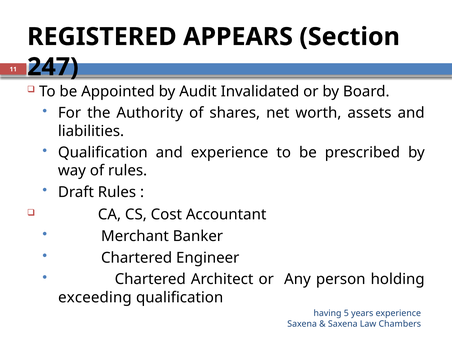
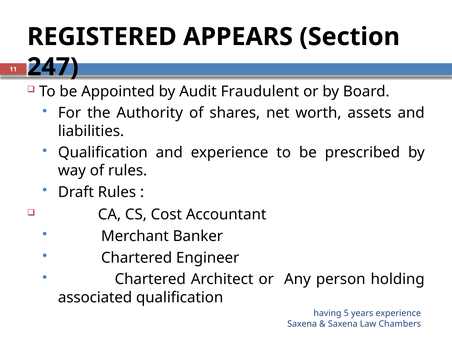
Invalidated: Invalidated -> Fraudulent
exceeding: exceeding -> associated
